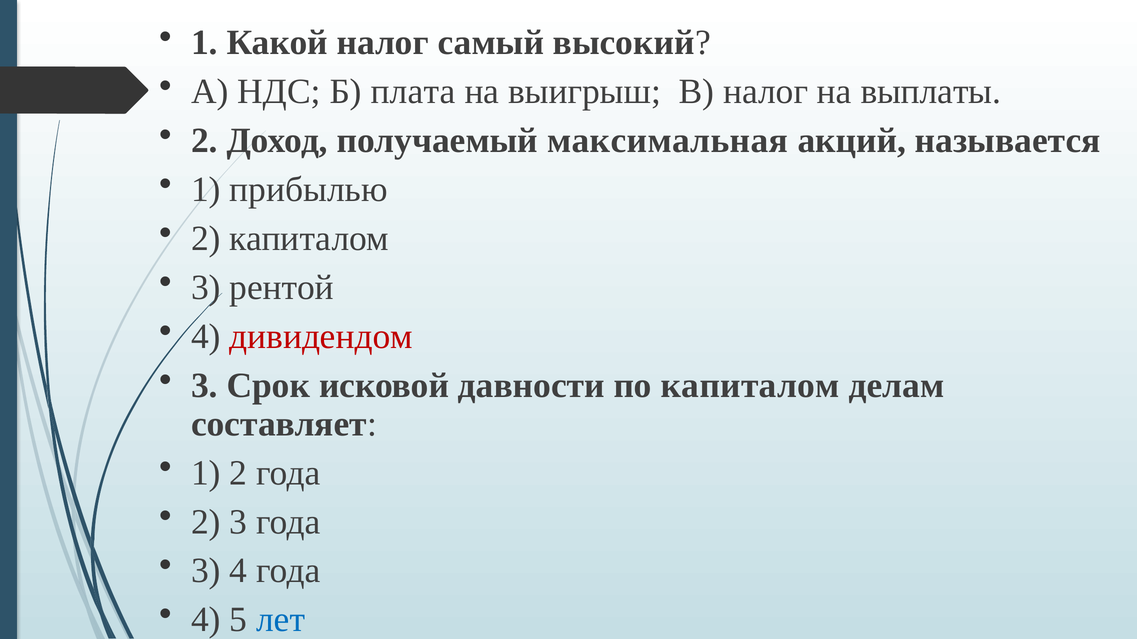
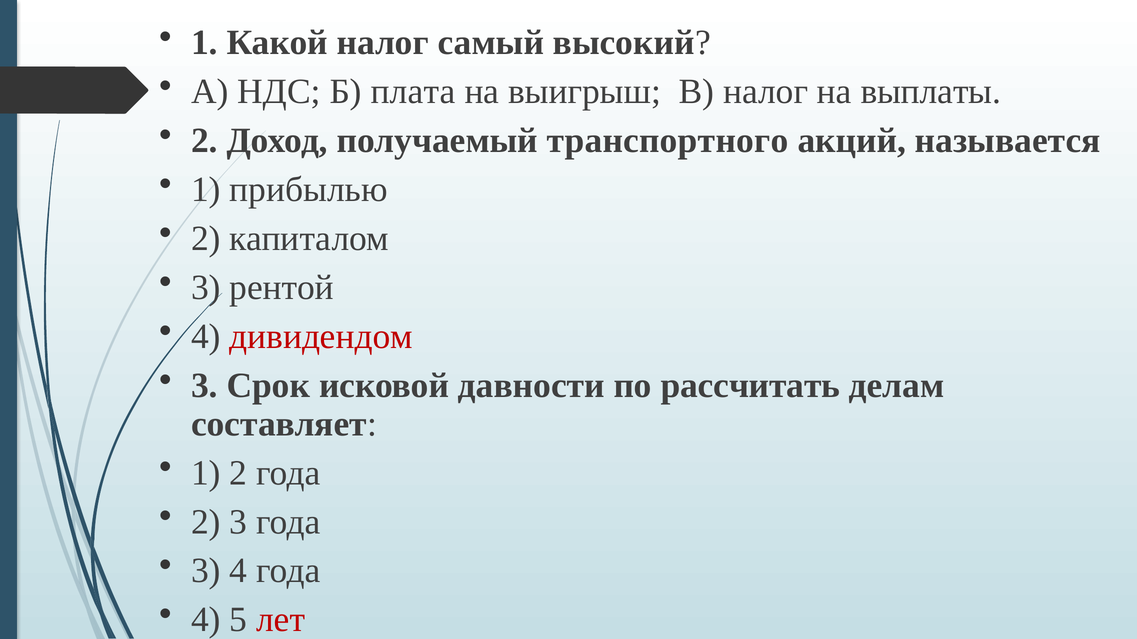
максимальная: максимальная -> транспортного
по капиталом: капиталом -> рассчитать
лет colour: blue -> red
